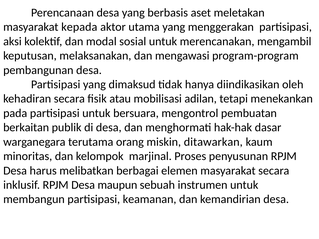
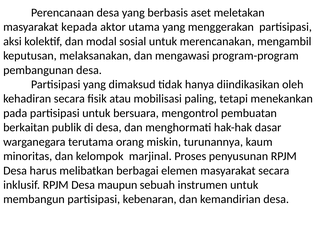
adilan: adilan -> paling
ditawarkan: ditawarkan -> turunannya
keamanan: keamanan -> kebenaran
